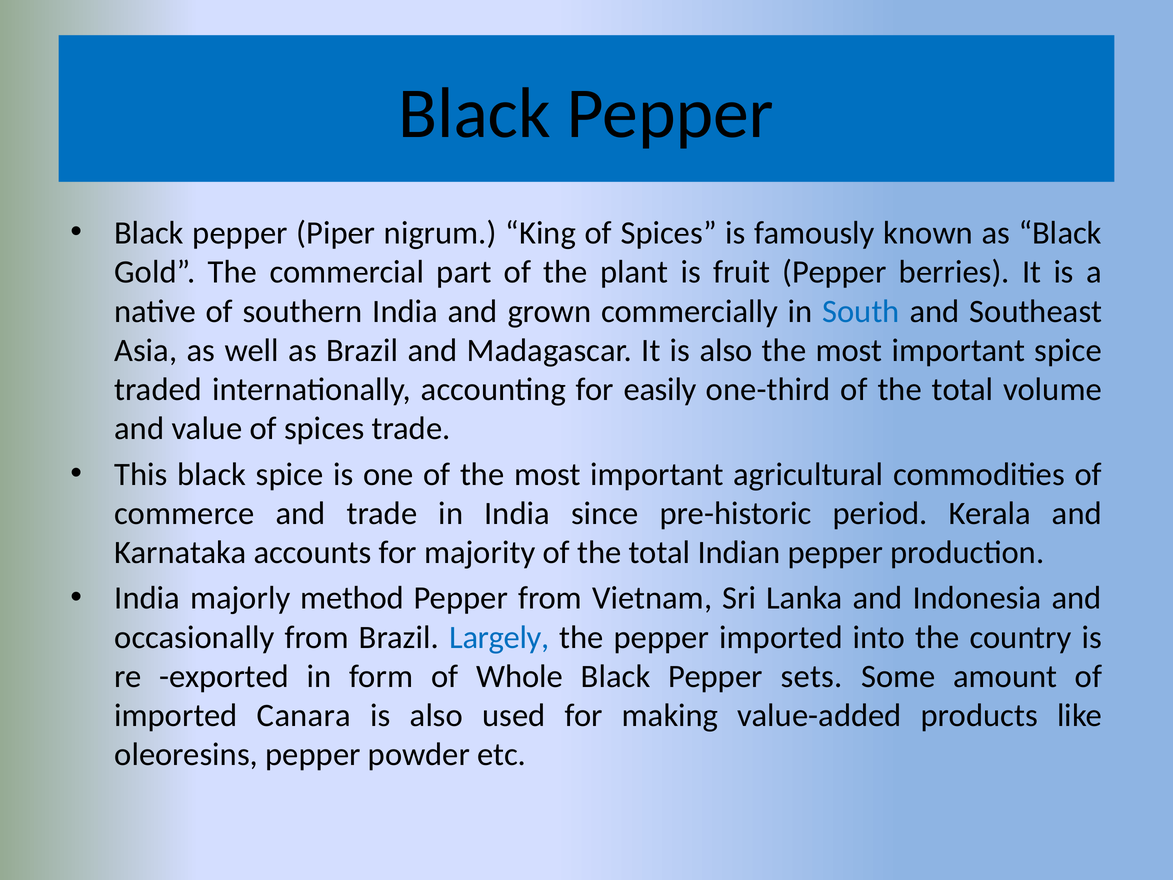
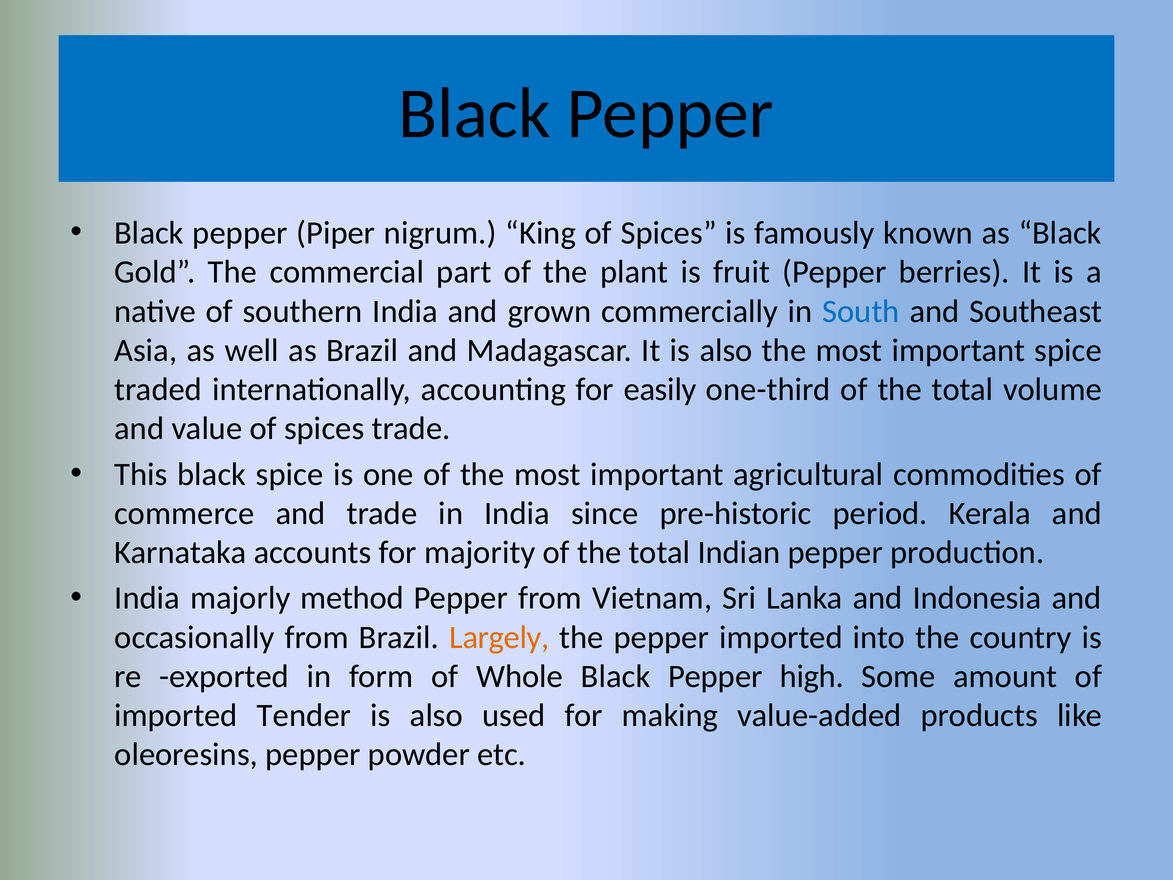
Largely colour: blue -> orange
sets: sets -> high
Canara: Canara -> Tender
